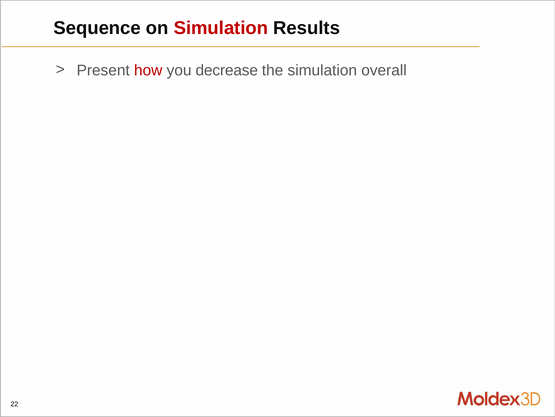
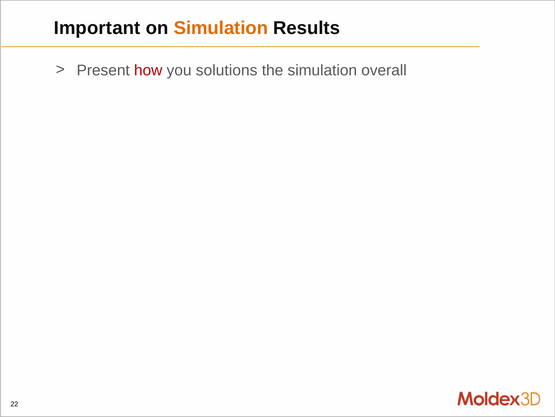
Sequence: Sequence -> Important
Simulation at (221, 28) colour: red -> orange
decrease: decrease -> solutions
